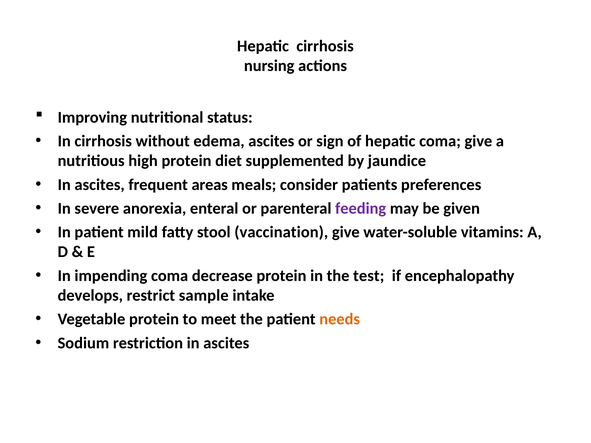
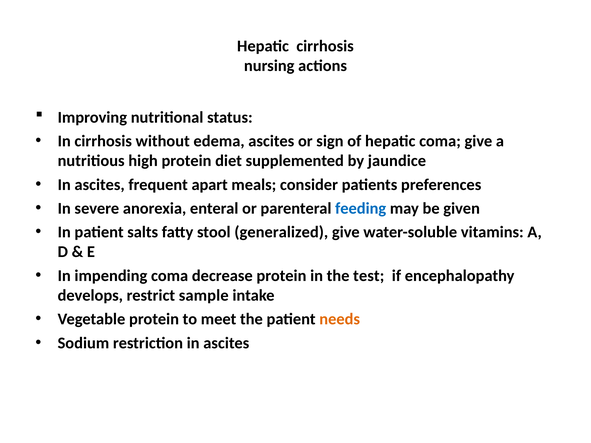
areas: areas -> apart
feeding colour: purple -> blue
mild: mild -> salts
vaccination: vaccination -> generalized
